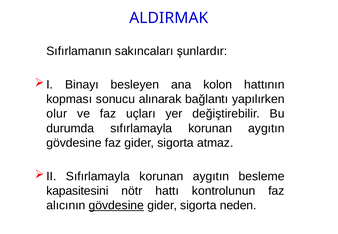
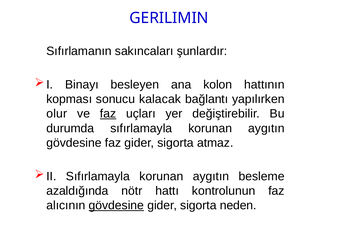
ALDIRMAK: ALDIRMAK -> GERILIMIN
alınarak: alınarak -> kalacak
faz at (108, 114) underline: none -> present
kapasitesini: kapasitesini -> azaldığında
